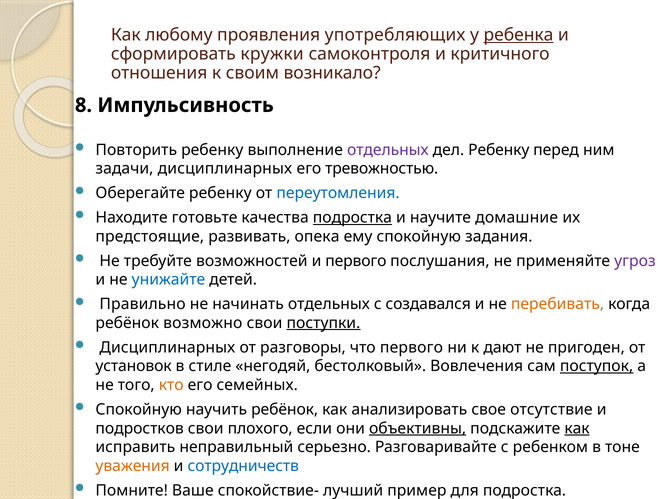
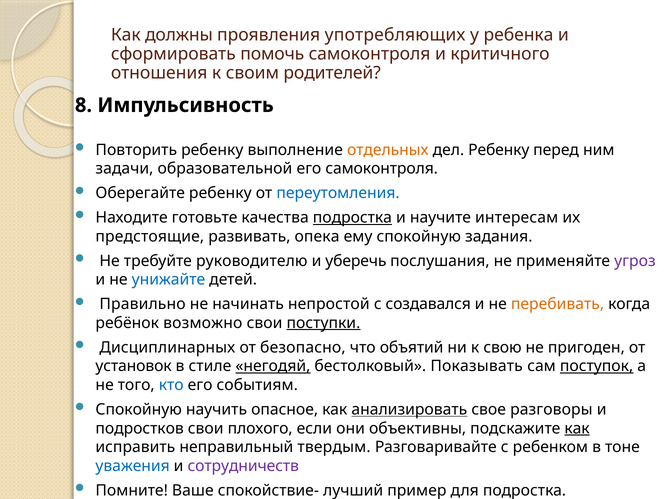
любому: любому -> должны
ребенка underline: present -> none
кружки: кружки -> помочь
возникало: возникало -> родителей
отдельных at (388, 150) colour: purple -> orange
задачи дисциплинарных: дисциплинарных -> образовательной
его тревожностью: тревожностью -> самоконтроля
домашние: домашние -> интересам
возможностей: возможностей -> руководителю
и первого: первого -> уберечь
начинать отдельных: отдельных -> непростой
разговоры: разговоры -> безопасно
что первого: первого -> объятий
дают: дают -> свою
негодяй underline: none -> present
Вовлечения: Вовлечения -> Показывать
кто colour: orange -> blue
семейных: семейных -> событиям
научить ребёнок: ребёнок -> опасное
анализировать underline: none -> present
отсутствие: отсутствие -> разговоры
объективны underline: present -> none
серьезно: серьезно -> твердым
уважения colour: orange -> blue
сотрудничеств colour: blue -> purple
